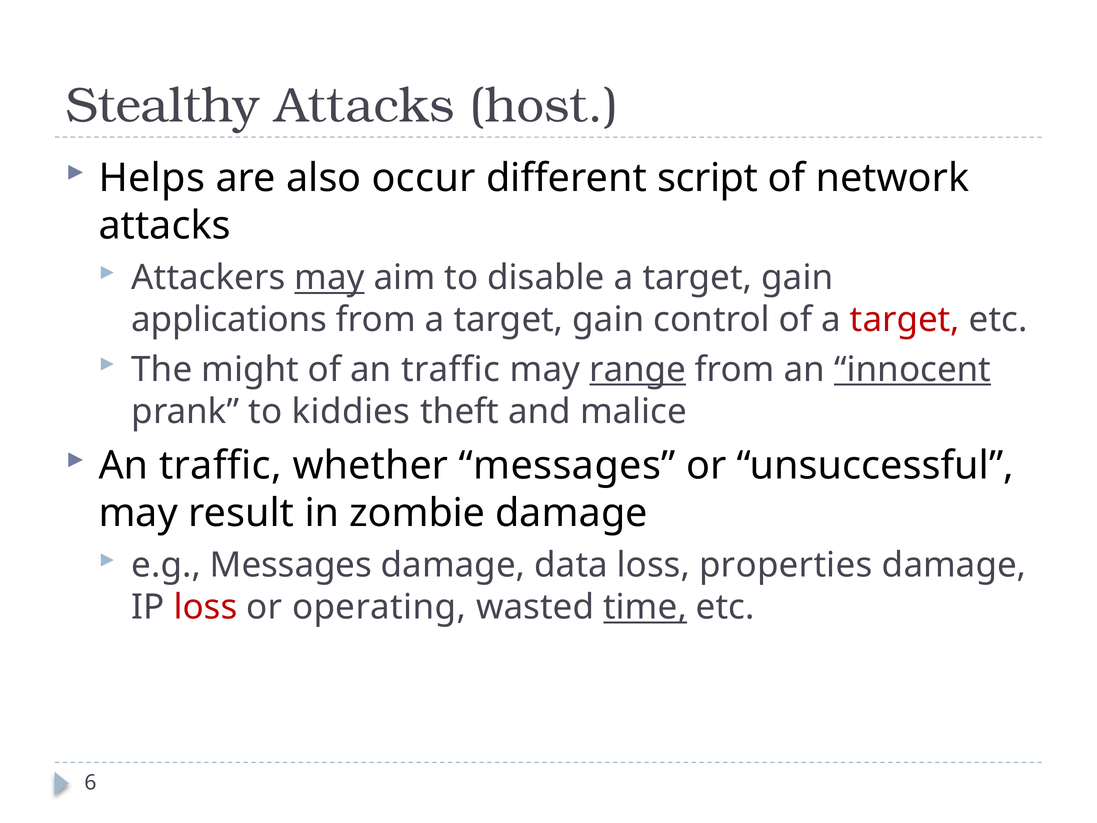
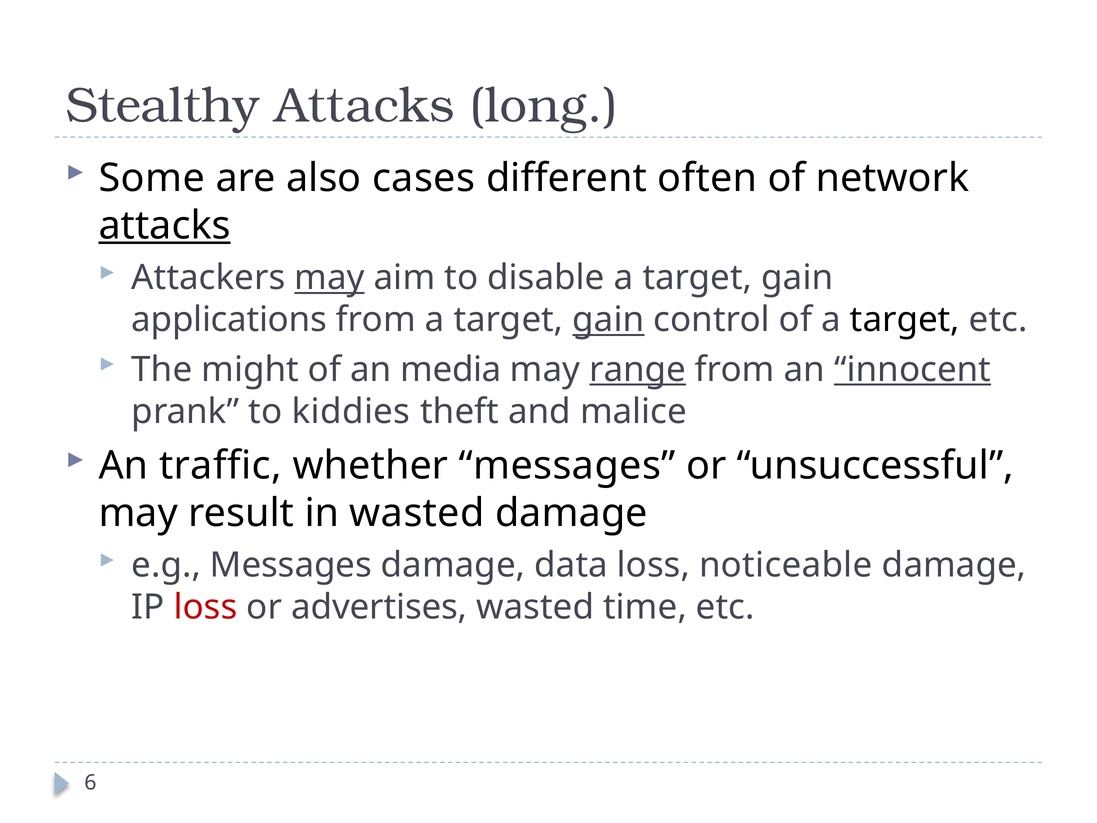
host: host -> long
Helps: Helps -> Some
occur: occur -> cases
script: script -> often
attacks at (165, 226) underline: none -> present
gain at (608, 320) underline: none -> present
target at (905, 320) colour: red -> black
of an traffic: traffic -> media
in zombie: zombie -> wasted
properties: properties -> noticeable
operating: operating -> advertises
time underline: present -> none
